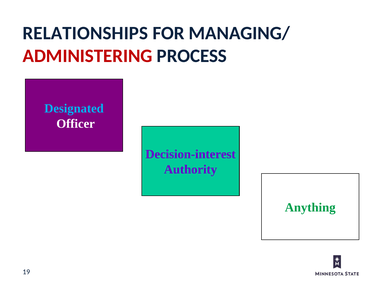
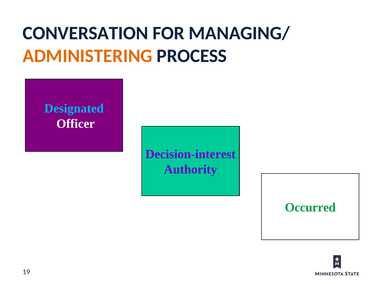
RELATIONSHIPS: RELATIONSHIPS -> CONVERSATION
ADMINISTERING colour: red -> orange
Anything: Anything -> Occurred
